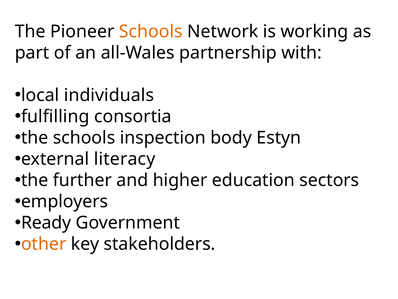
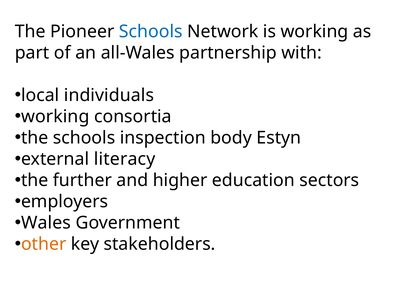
Schools at (151, 31) colour: orange -> blue
fulfilling at (55, 116): fulfilling -> working
Ready: Ready -> Wales
